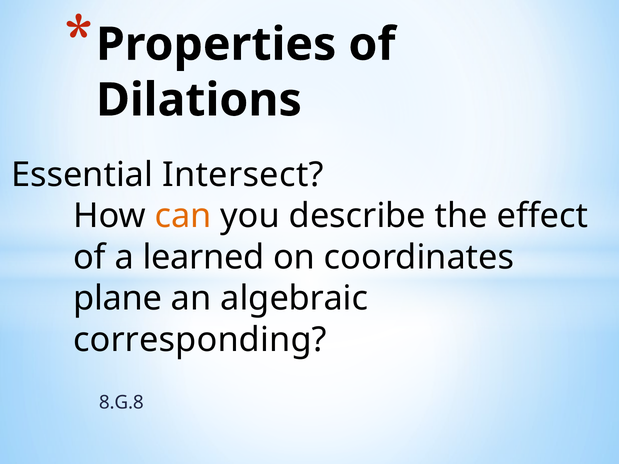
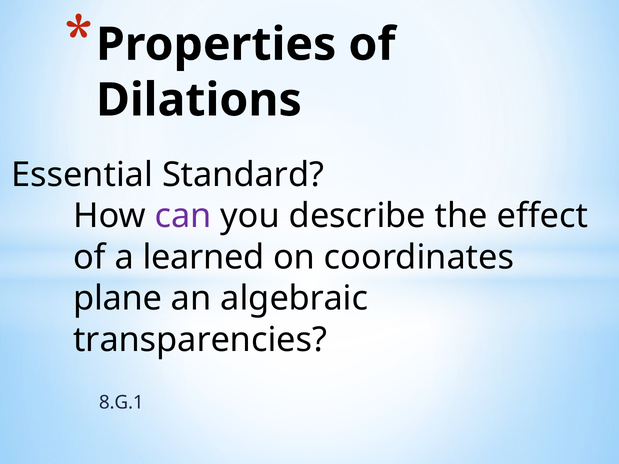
Intersect: Intersect -> Standard
can colour: orange -> purple
corresponding: corresponding -> transparencies
8.G.8: 8.G.8 -> 8.G.1
